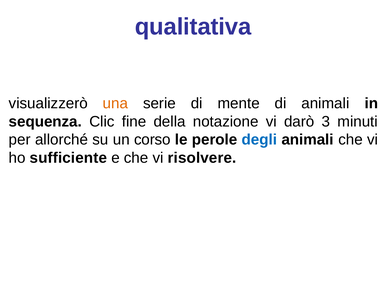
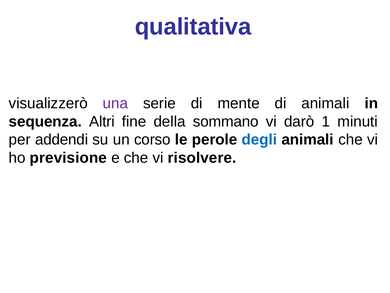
una colour: orange -> purple
Clic: Clic -> Altri
notazione: notazione -> sommano
3: 3 -> 1
allorché: allorché -> addendi
sufficiente: sufficiente -> previsione
